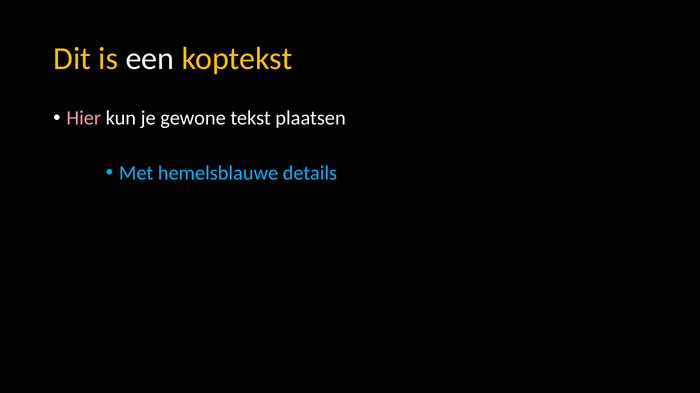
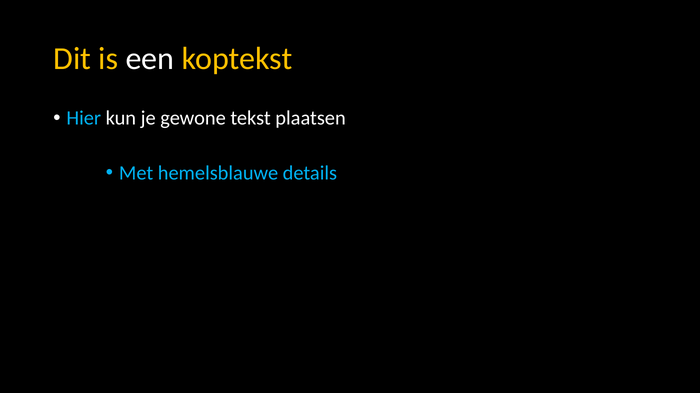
Hier colour: pink -> light blue
